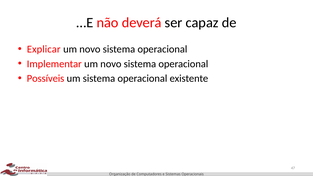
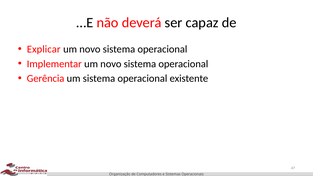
Possíveis: Possíveis -> Gerência
